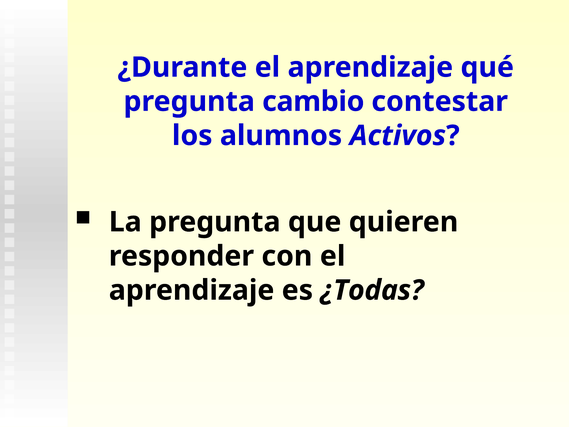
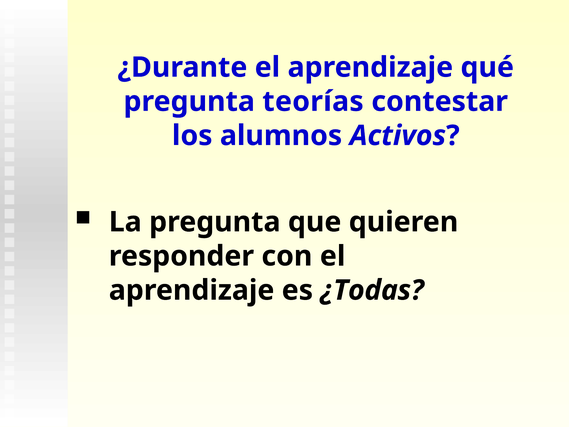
cambio: cambio -> teorías
